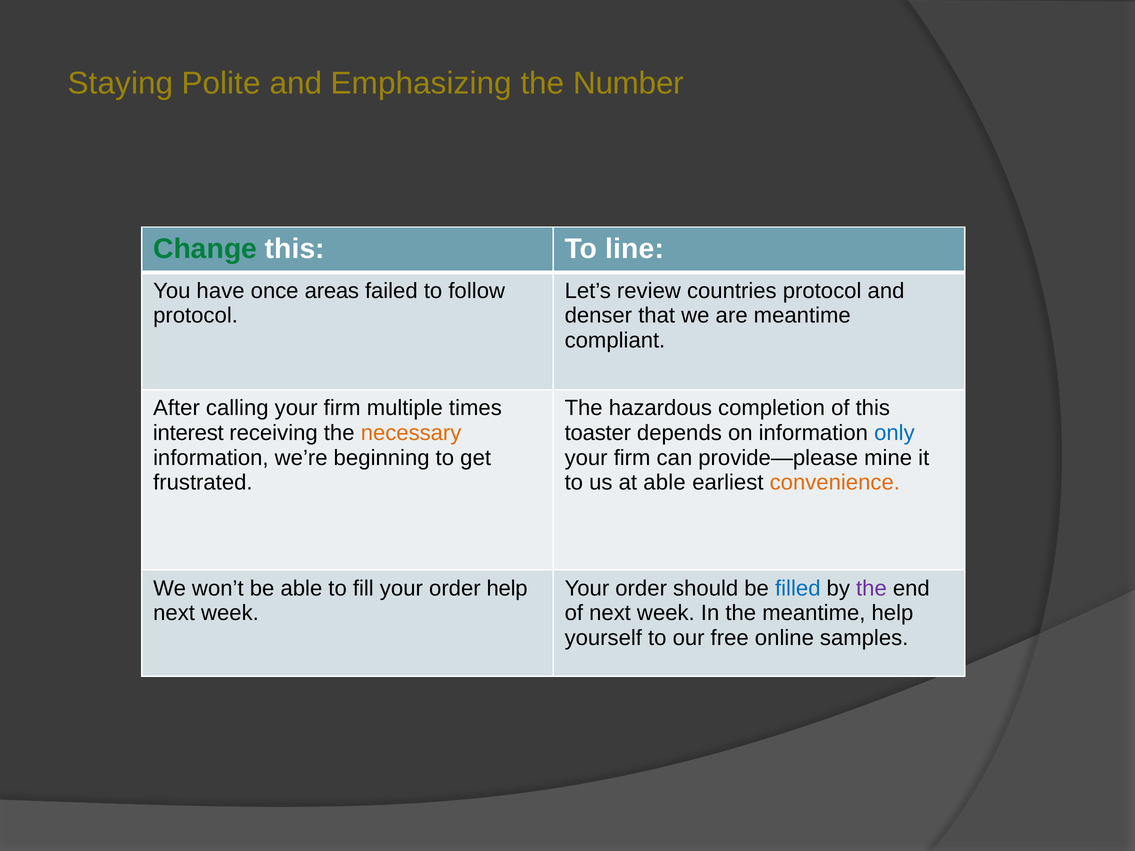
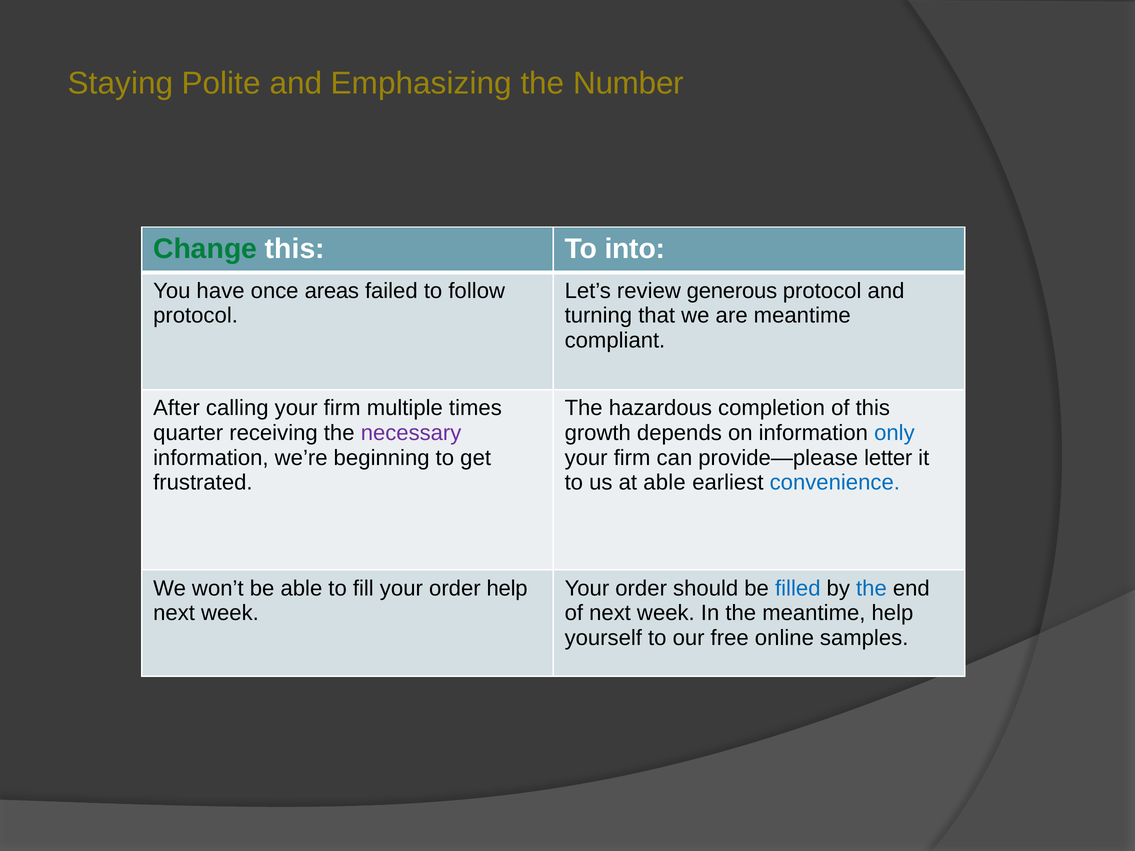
line: line -> into
countries: countries -> generous
denser: denser -> turning
interest: interest -> quarter
necessary colour: orange -> purple
toaster: toaster -> growth
mine: mine -> letter
convenience colour: orange -> blue
the at (871, 588) colour: purple -> blue
